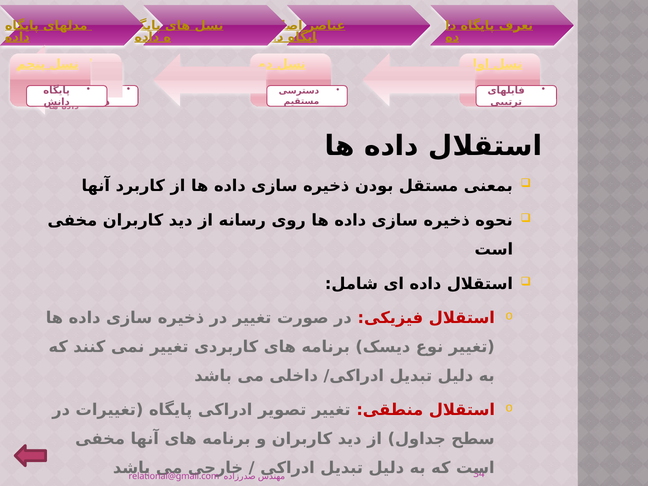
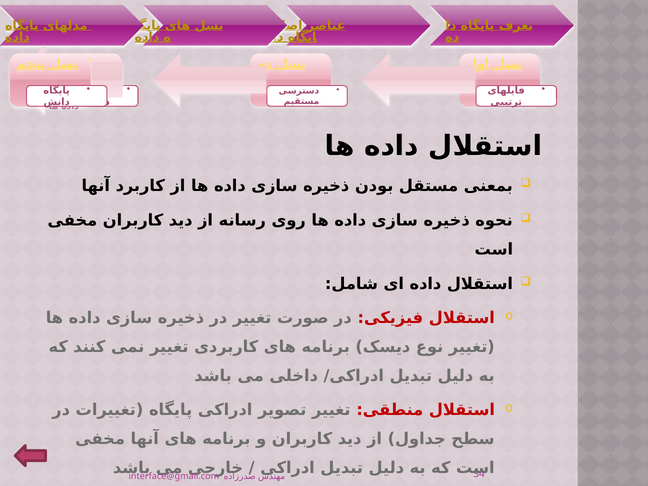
relational@gmail.com: relational@gmail.com -> interface@gmail.com
